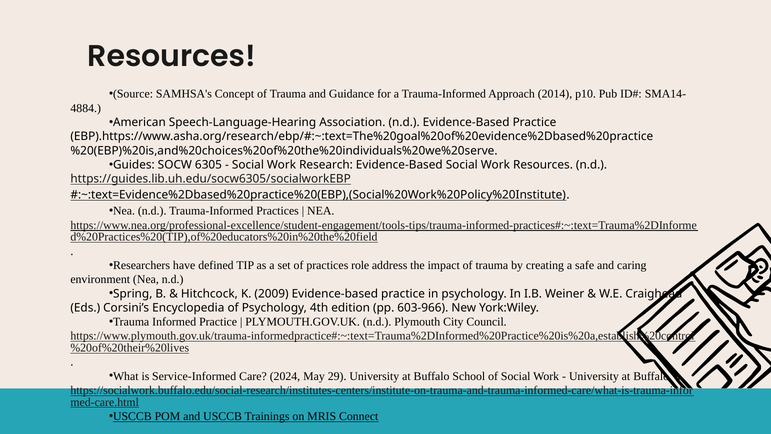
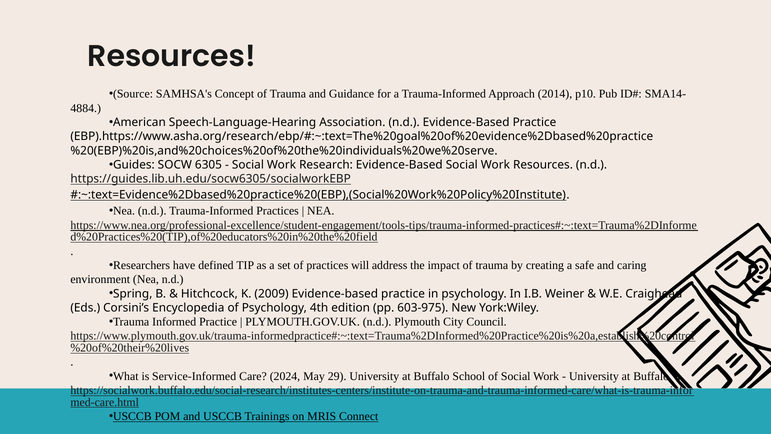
role: role -> will
603-966: 603-966 -> 603-975
